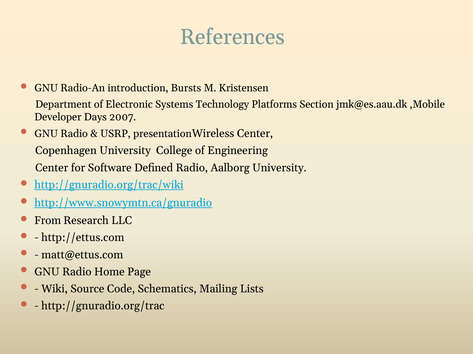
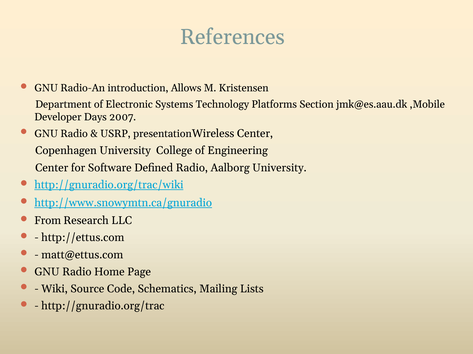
Bursts: Bursts -> Allows
